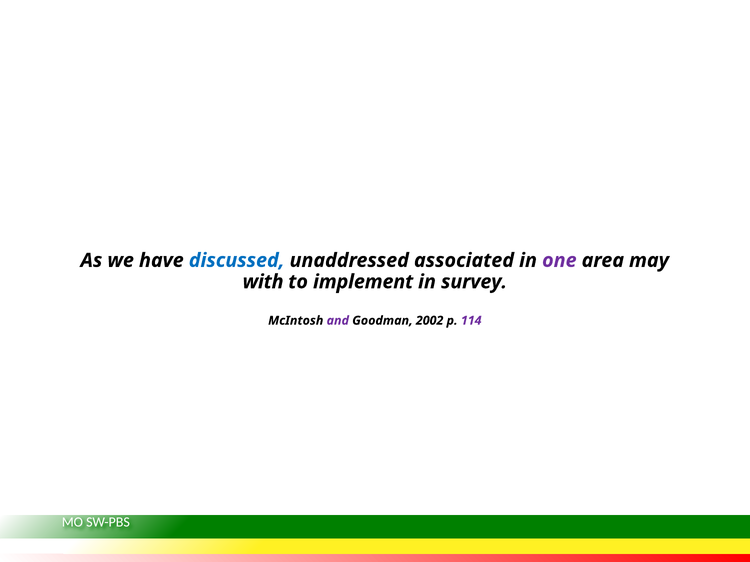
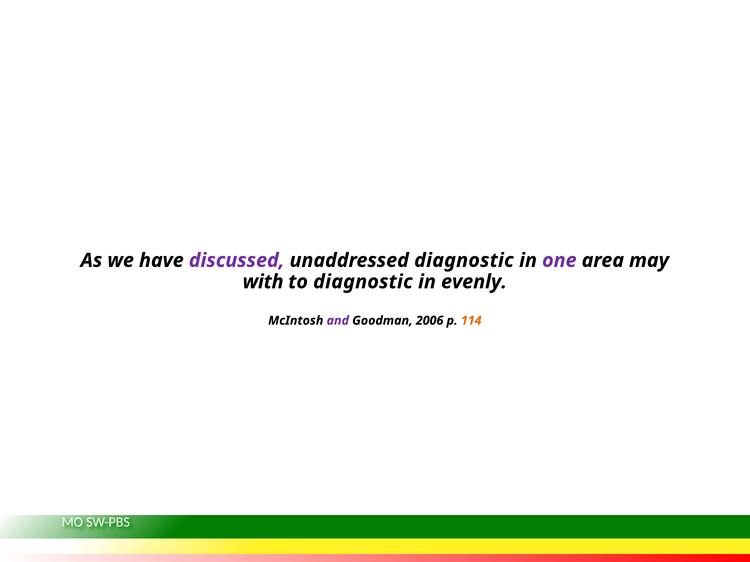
discussed colour: blue -> purple
unaddressed associated: associated -> diagnostic
to implement: implement -> diagnostic
survey: survey -> evenly
2002: 2002 -> 2006
114 colour: purple -> orange
